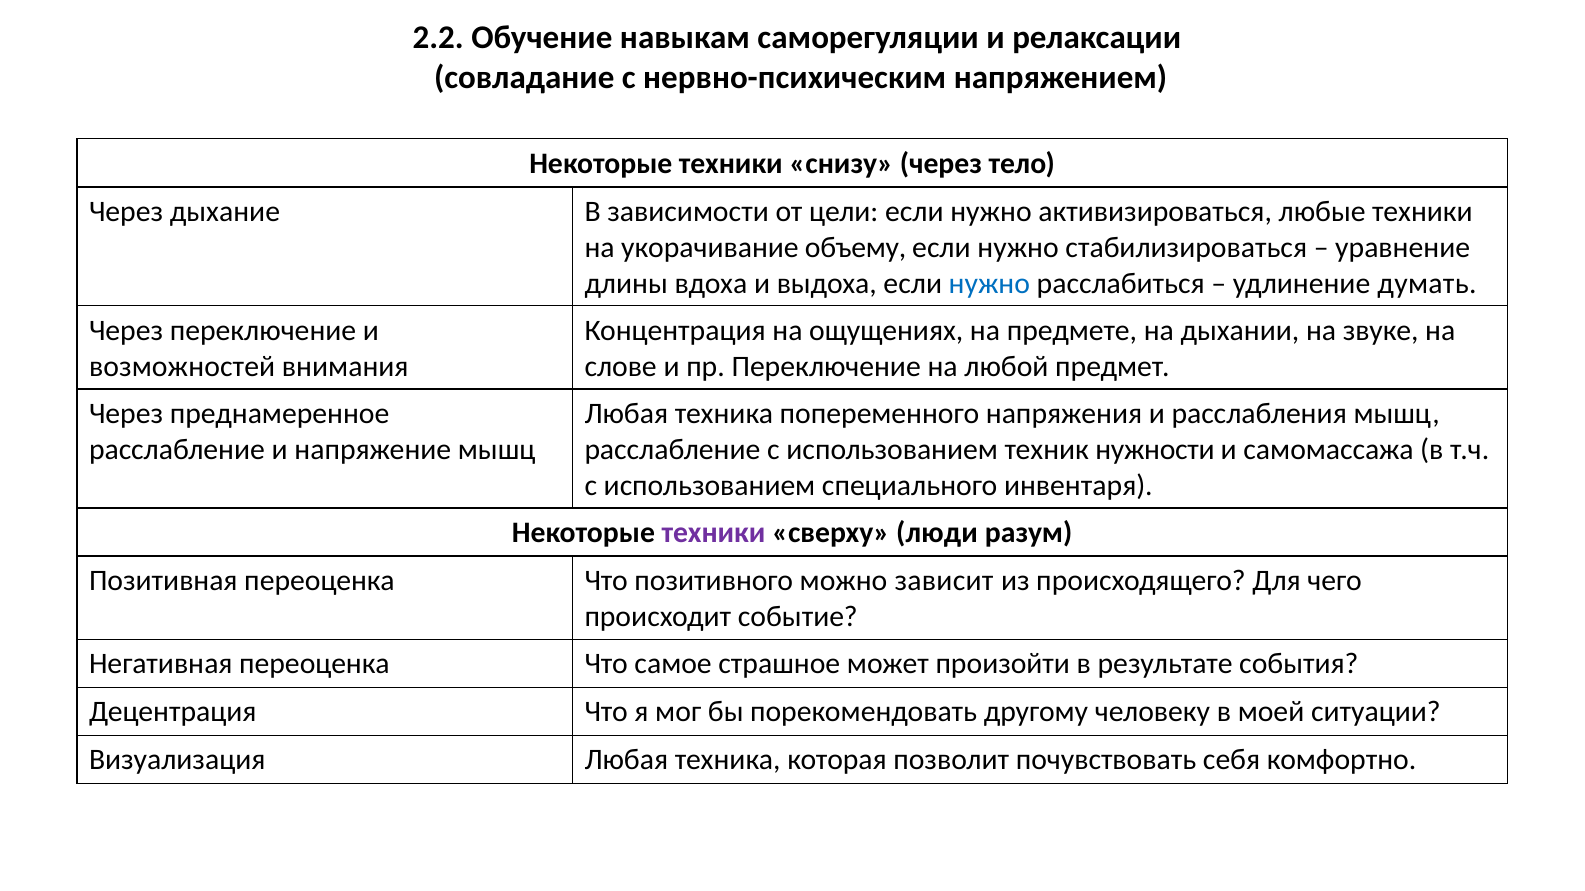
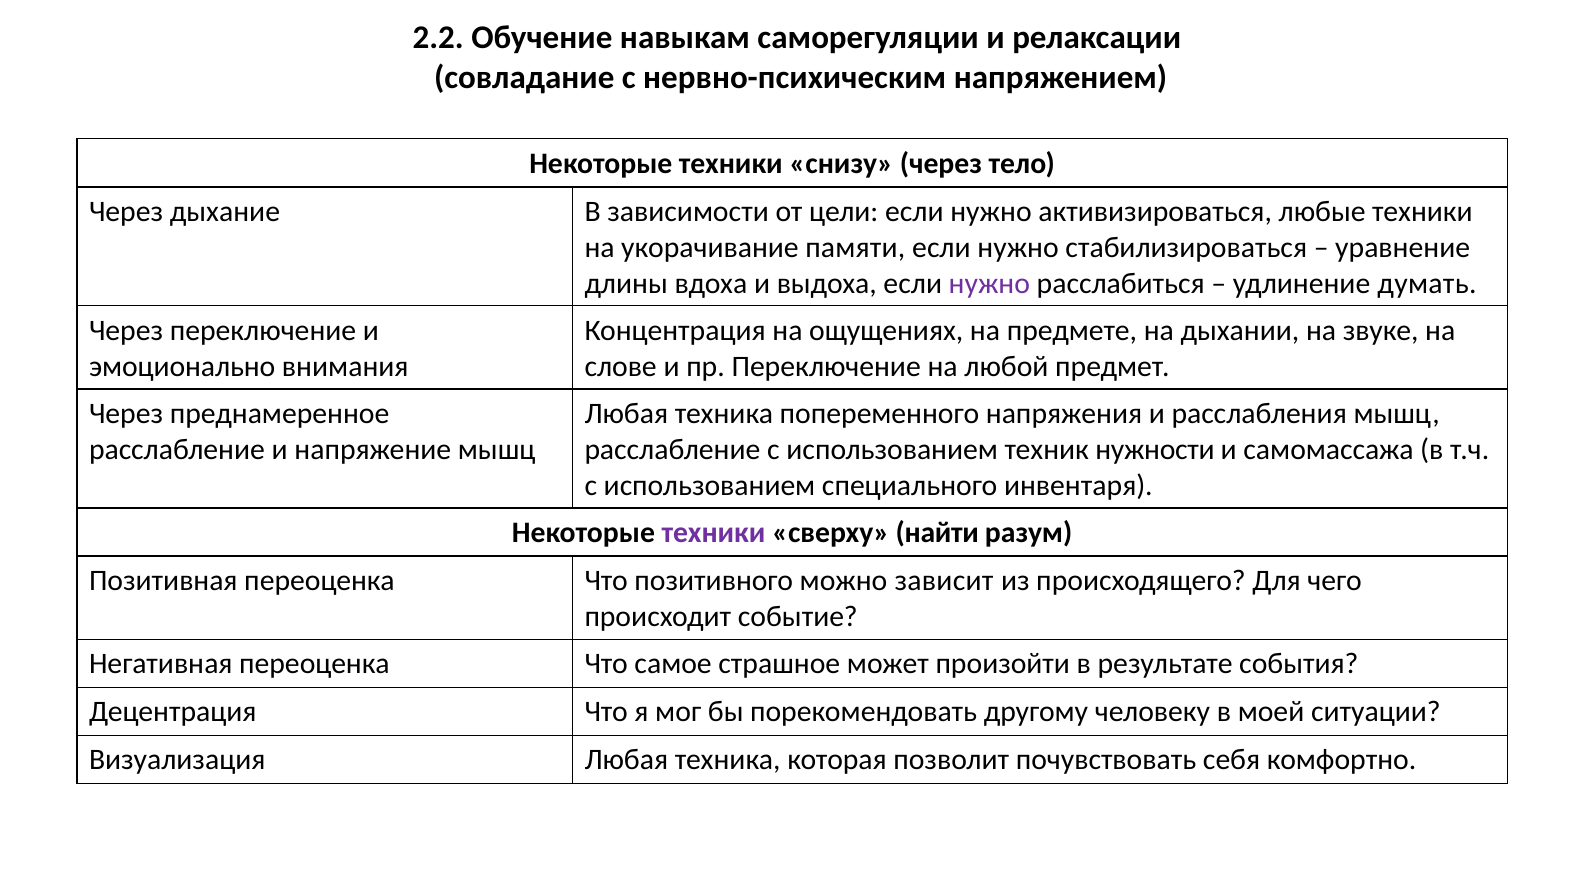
объему: объему -> памяти
нужно at (989, 284) colour: blue -> purple
возможностей: возможностей -> эмоционально
люди: люди -> найти
